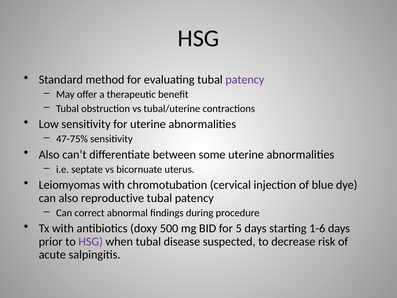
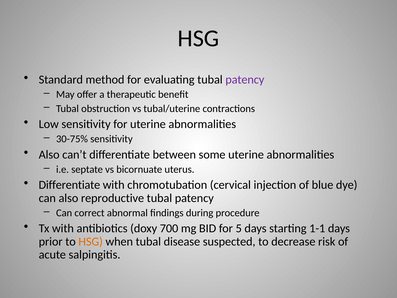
47-75%: 47-75% -> 30-75%
Leiomyomas at (69, 185): Leiomyomas -> Differentiate
500: 500 -> 700
1-6: 1-6 -> 1-1
HSG at (91, 241) colour: purple -> orange
